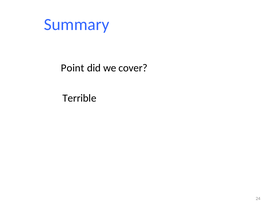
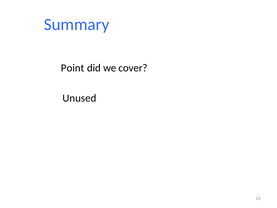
Terrible: Terrible -> Unused
